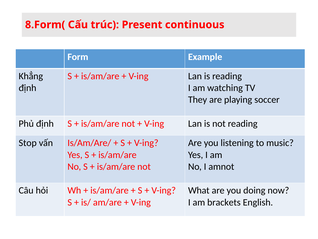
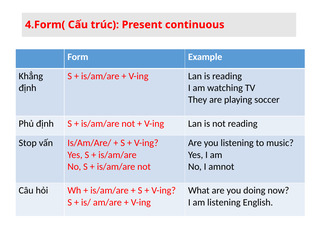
8.Form(: 8.Form( -> 4.Form(
am brackets: brackets -> listening
